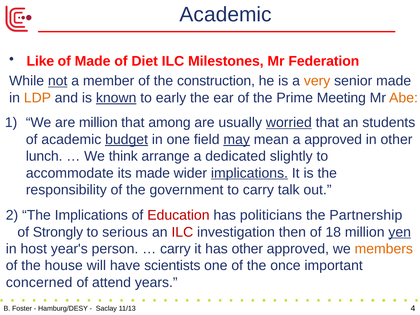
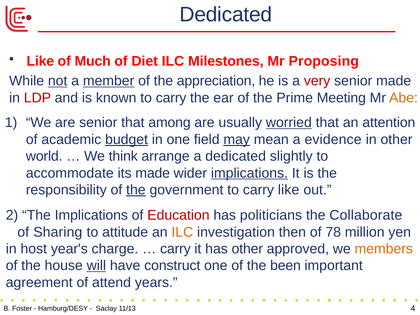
Academic at (226, 15): Academic -> Dedicated
of Made: Made -> Much
Federation: Federation -> Proposing
member underline: none -> present
construction: construction -> appreciation
very colour: orange -> red
LDP colour: orange -> red
known underline: present -> none
early at (171, 98): early -> carry
are million: million -> senior
students: students -> attention
a approved: approved -> evidence
lunch: lunch -> world
the at (136, 190) underline: none -> present
carry talk: talk -> like
Partnership: Partnership -> Collaborate
Strongly: Strongly -> Sharing
serious: serious -> attitude
ILC at (182, 232) colour: red -> orange
18: 18 -> 78
yen underline: present -> none
person: person -> charge
will underline: none -> present
scientists: scientists -> construct
once: once -> been
concerned: concerned -> agreement
